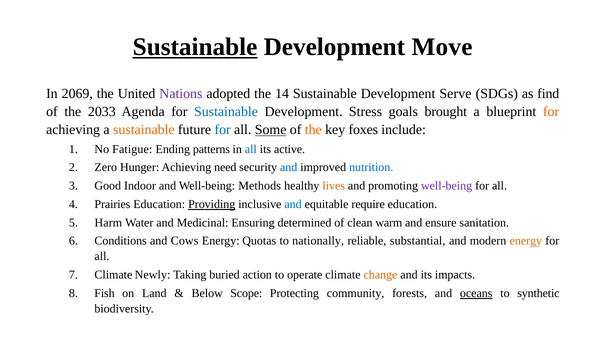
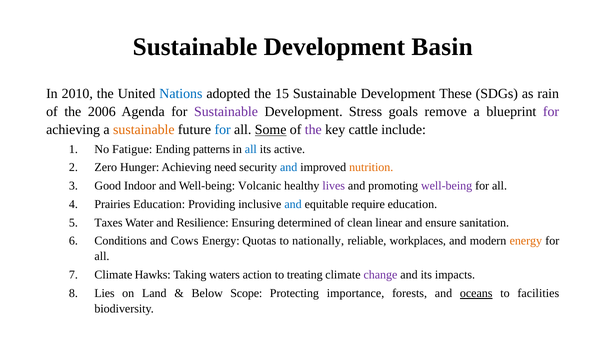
Sustainable at (195, 47) underline: present -> none
Move: Move -> Basin
2069: 2069 -> 2010
Nations colour: purple -> blue
14: 14 -> 15
Serve: Serve -> These
find: find -> rain
2033: 2033 -> 2006
Sustainable at (226, 112) colour: blue -> purple
brought: brought -> remove
for at (551, 112) colour: orange -> purple
the at (313, 130) colour: orange -> purple
foxes: foxes -> cattle
nutrition colour: blue -> orange
Methods: Methods -> Volcanic
lives colour: orange -> purple
Providing underline: present -> none
Harm: Harm -> Taxes
Medicinal: Medicinal -> Resilience
warm: warm -> linear
substantial: substantial -> workplaces
Newly: Newly -> Hawks
buried: buried -> waters
operate: operate -> treating
change colour: orange -> purple
Fish: Fish -> Lies
community: community -> importance
synthetic: synthetic -> facilities
